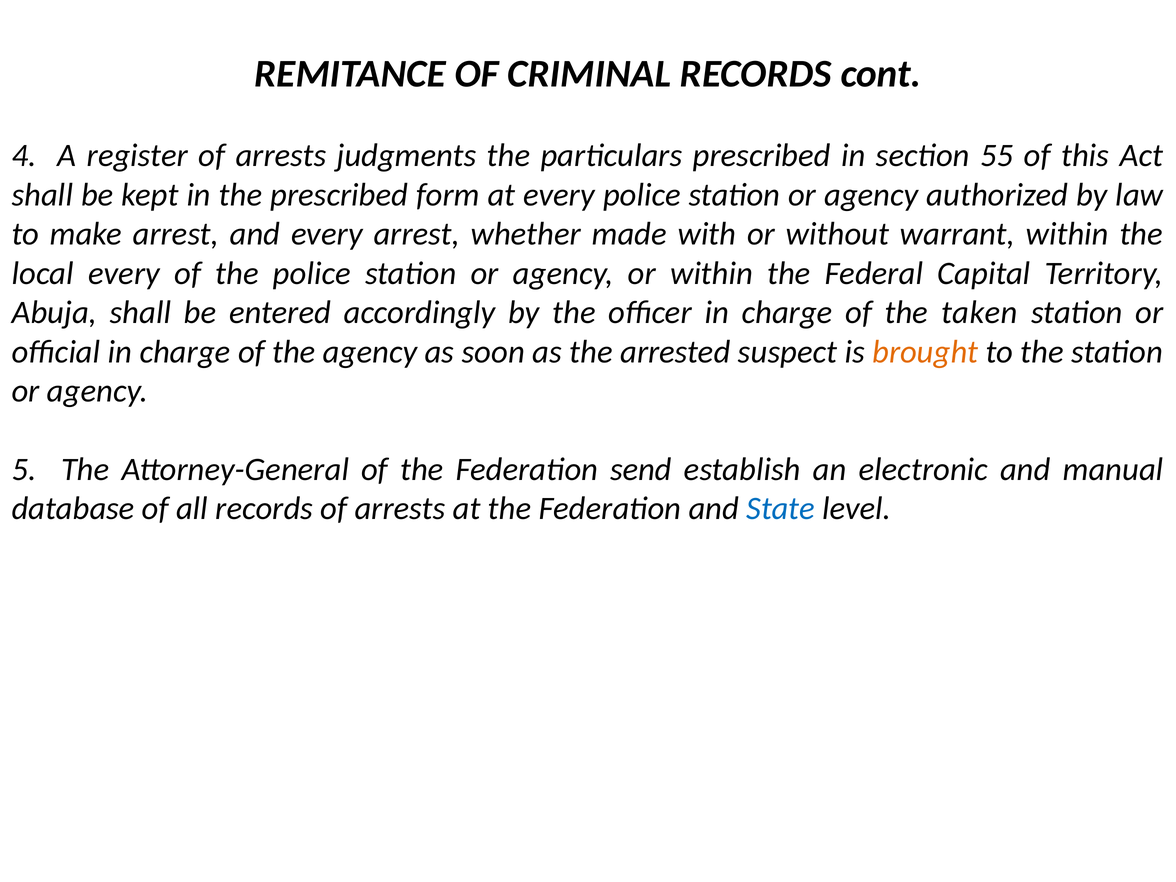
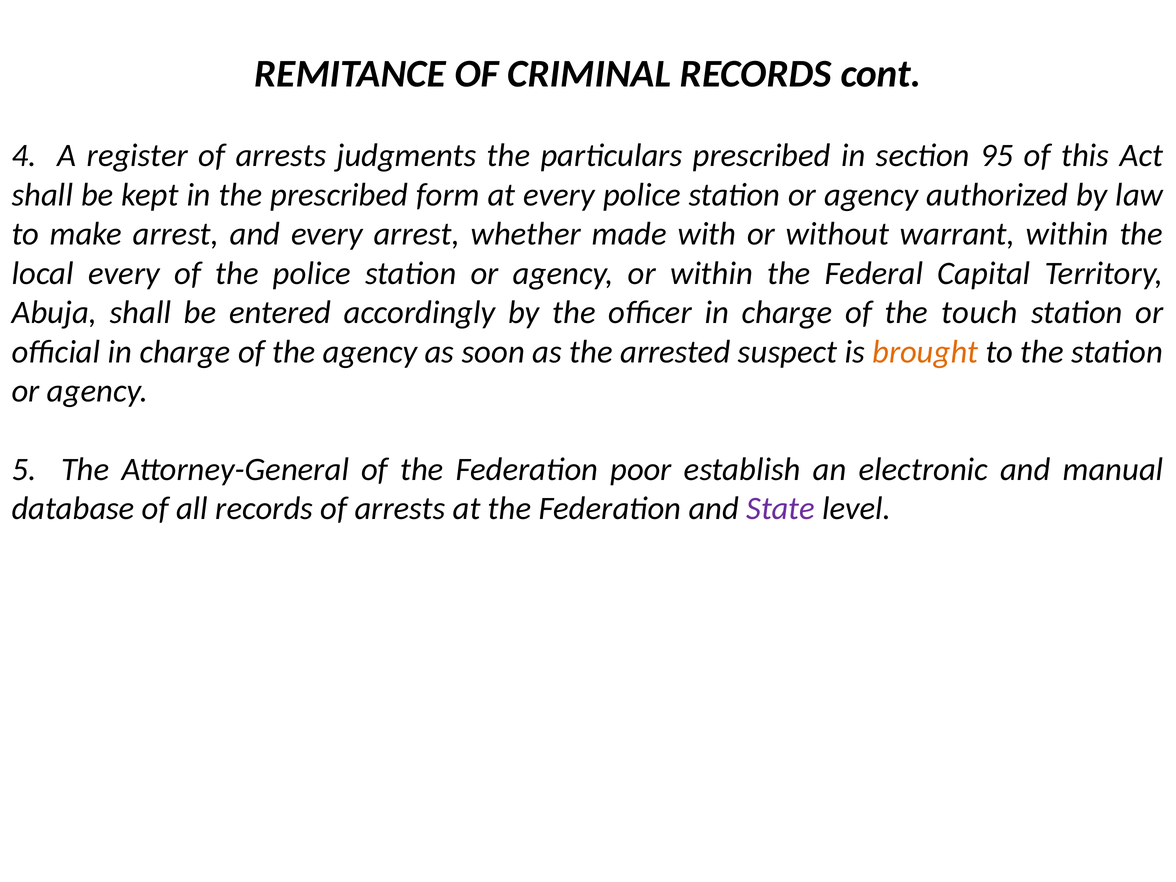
55: 55 -> 95
taken: taken -> touch
send: send -> poor
State colour: blue -> purple
